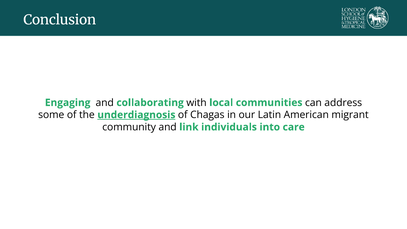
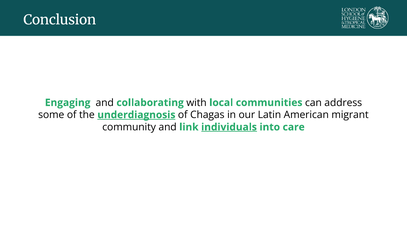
individuals underline: none -> present
